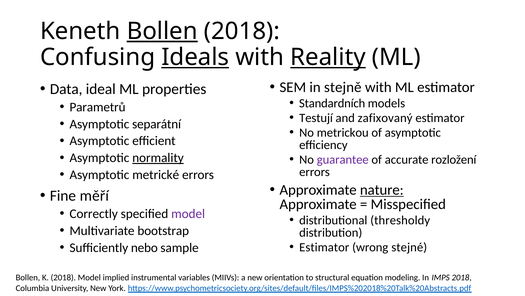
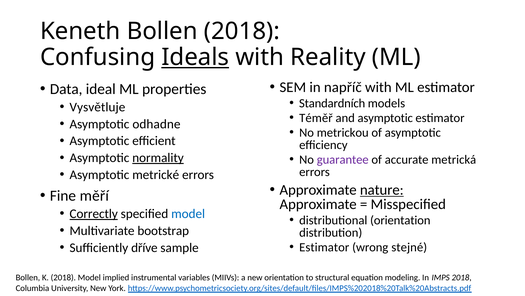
Bollen at (162, 31) underline: present -> none
Reality underline: present -> none
stejně: stejně -> napříč
Parametrů: Parametrů -> Vysvětluje
Testují: Testují -> Téměř
and zafixovaný: zafixovaný -> asymptotic
separátní: separátní -> odhadne
rozložení: rozložení -> metrická
Correctly underline: none -> present
model at (188, 213) colour: purple -> blue
distributional thresholdy: thresholdy -> orientation
nebo: nebo -> dříve
